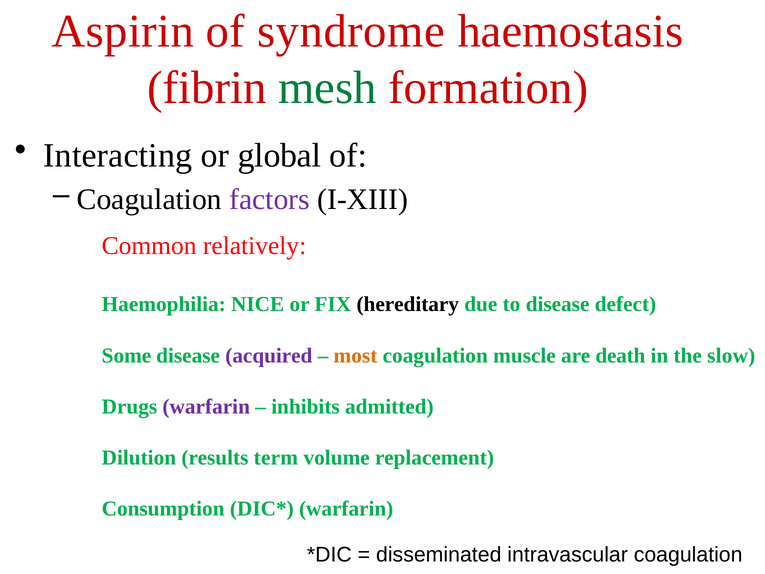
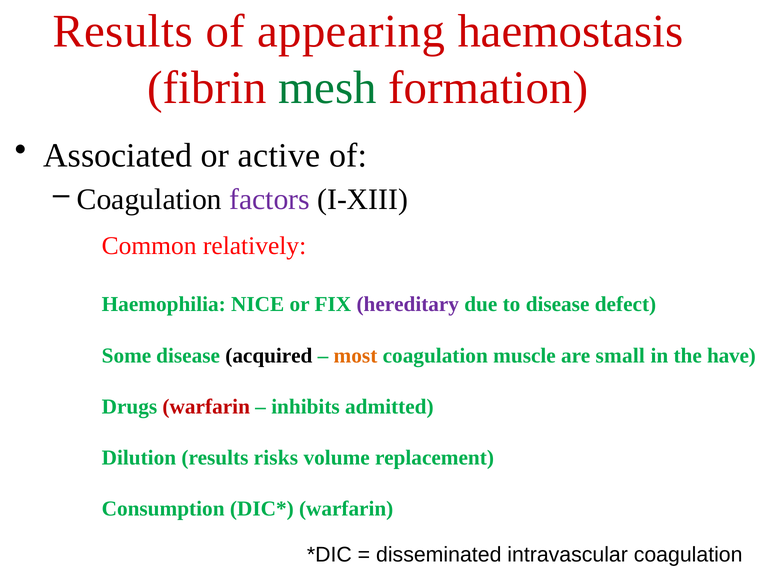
Aspirin at (123, 32): Aspirin -> Results
syndrome: syndrome -> appearing
Interacting: Interacting -> Associated
global: global -> active
hereditary colour: black -> purple
acquired colour: purple -> black
death: death -> small
slow: slow -> have
warfarin at (206, 406) colour: purple -> red
term: term -> risks
